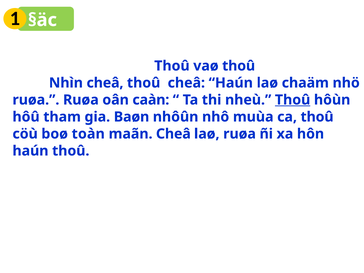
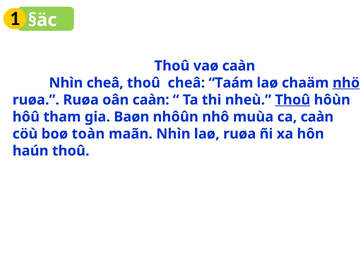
vaø thoû: thoû -> caàn
cheâ Haún: Haún -> Taám
nhö underline: none -> present
ca thoû: thoû -> caàn
maãn Cheâ: Cheâ -> Nhìn
